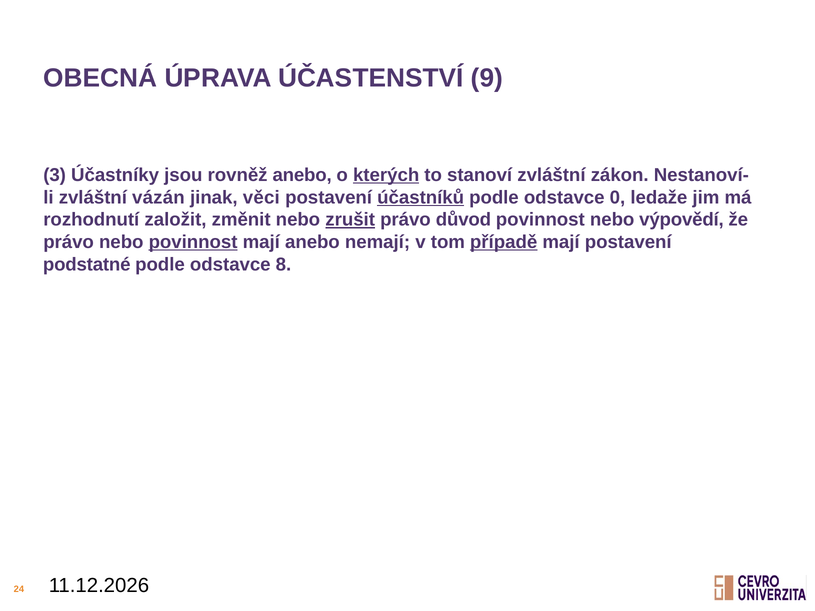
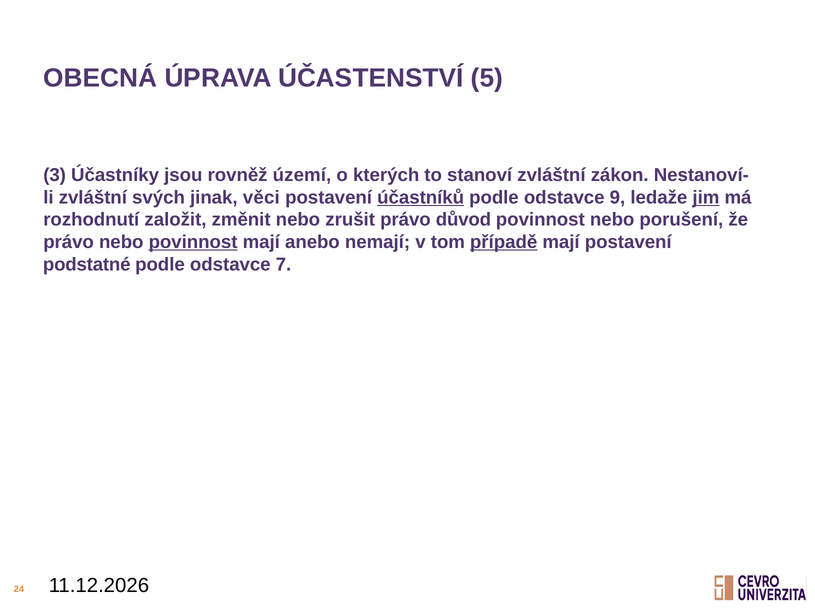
9: 9 -> 5
rovněž anebo: anebo -> území
kterých underline: present -> none
vázán: vázán -> svých
0: 0 -> 9
jim underline: none -> present
zrušit underline: present -> none
výpovědí: výpovědí -> porušení
8: 8 -> 7
